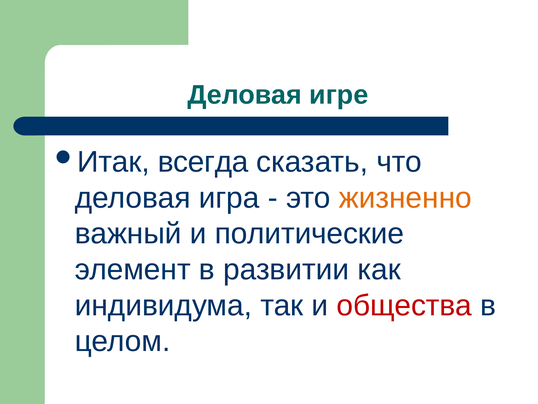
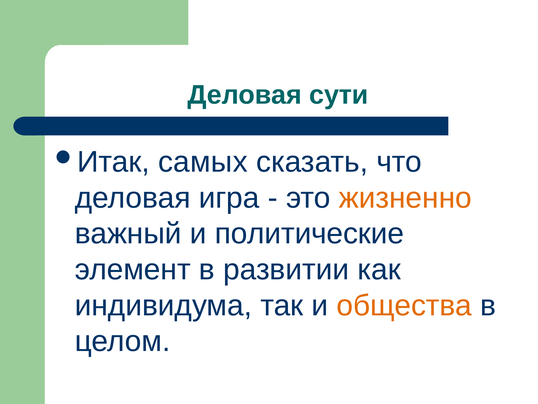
игре: игре -> сути
всегда: всегда -> самых
общества colour: red -> orange
